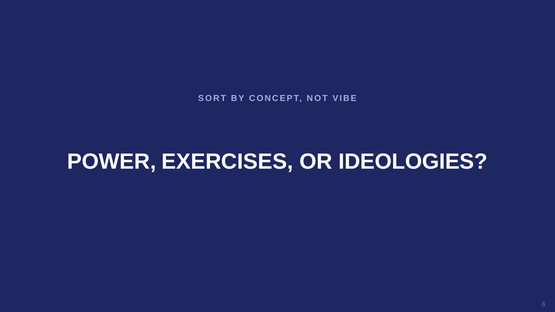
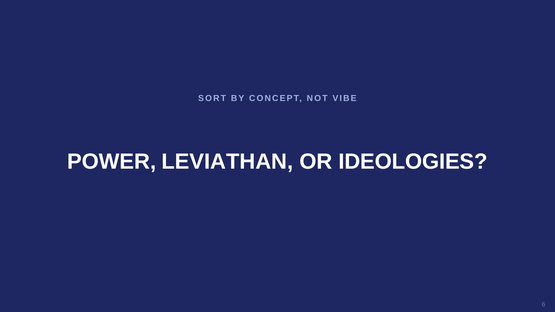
EXERCISES: EXERCISES -> LEVIATHAN
